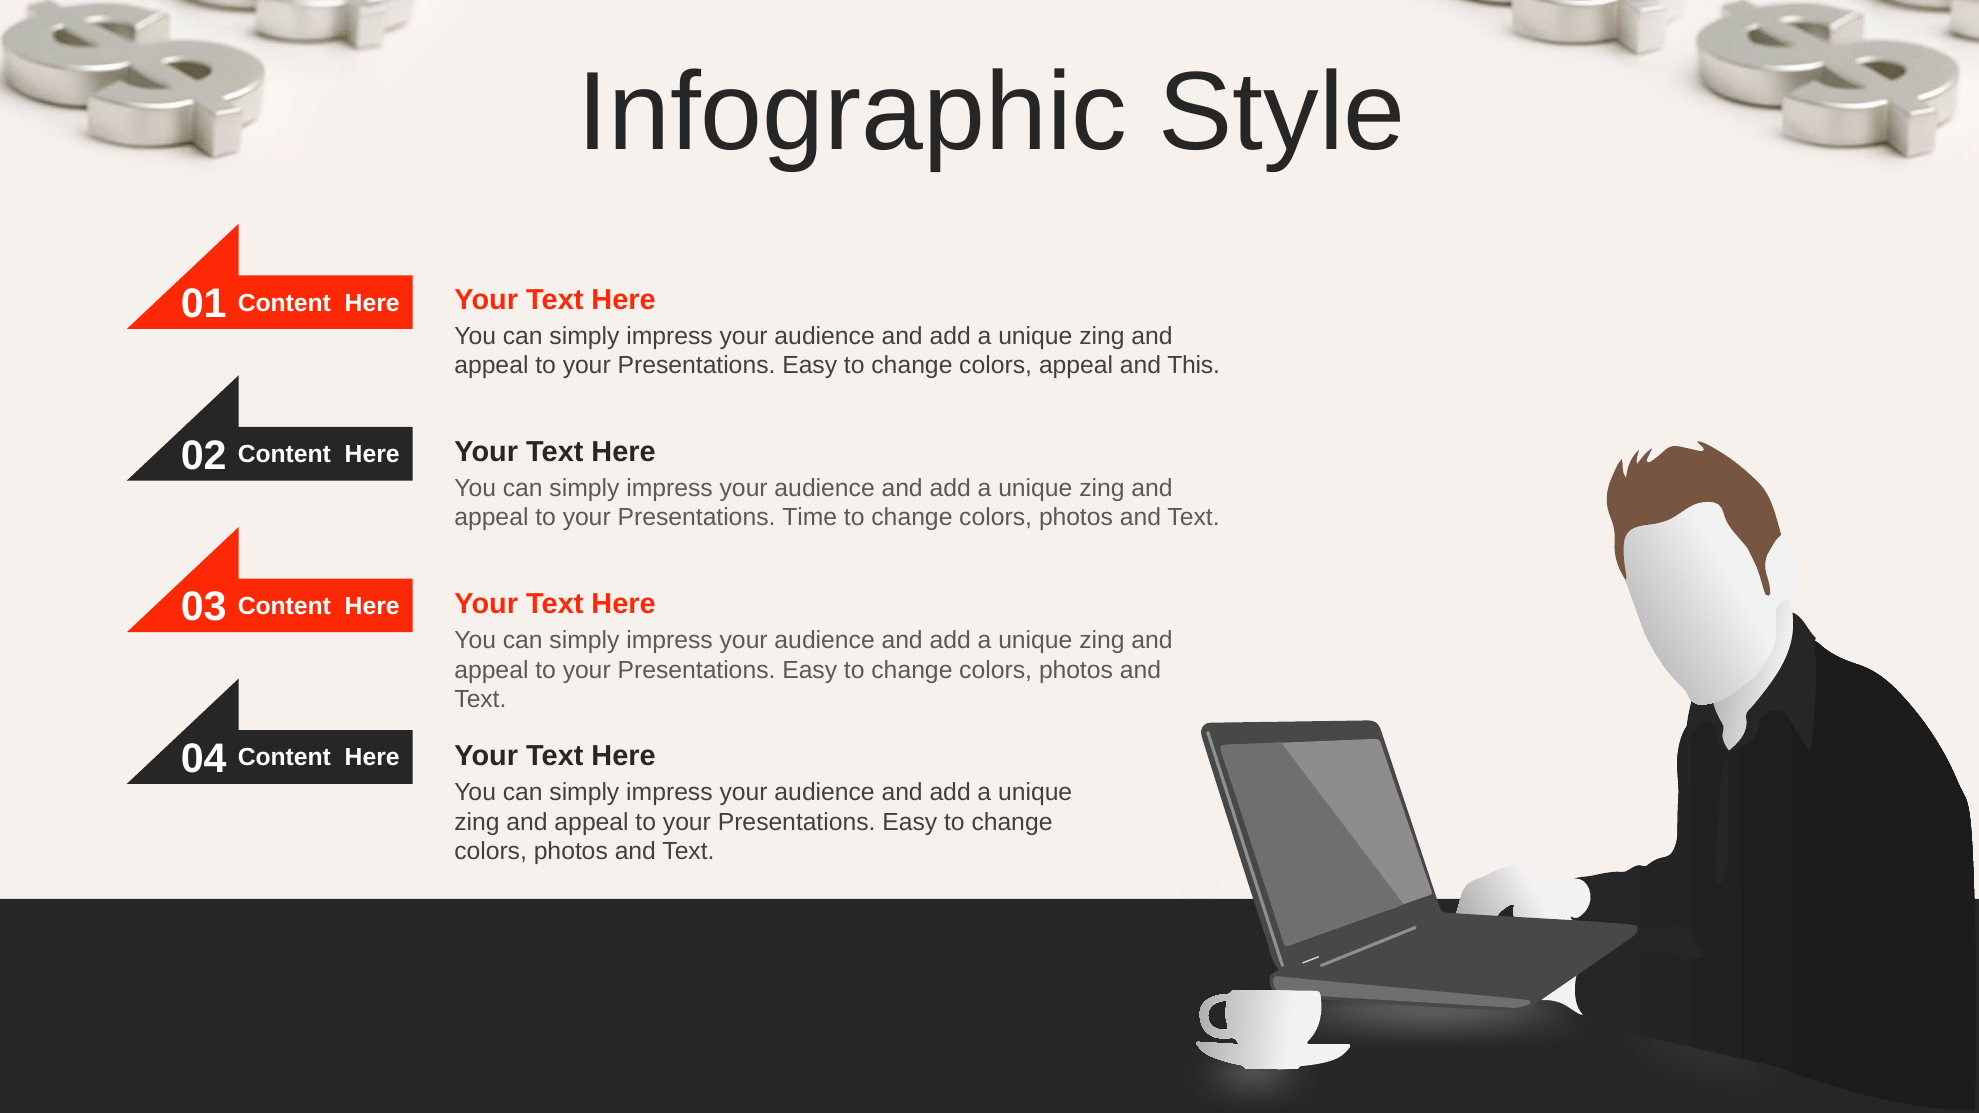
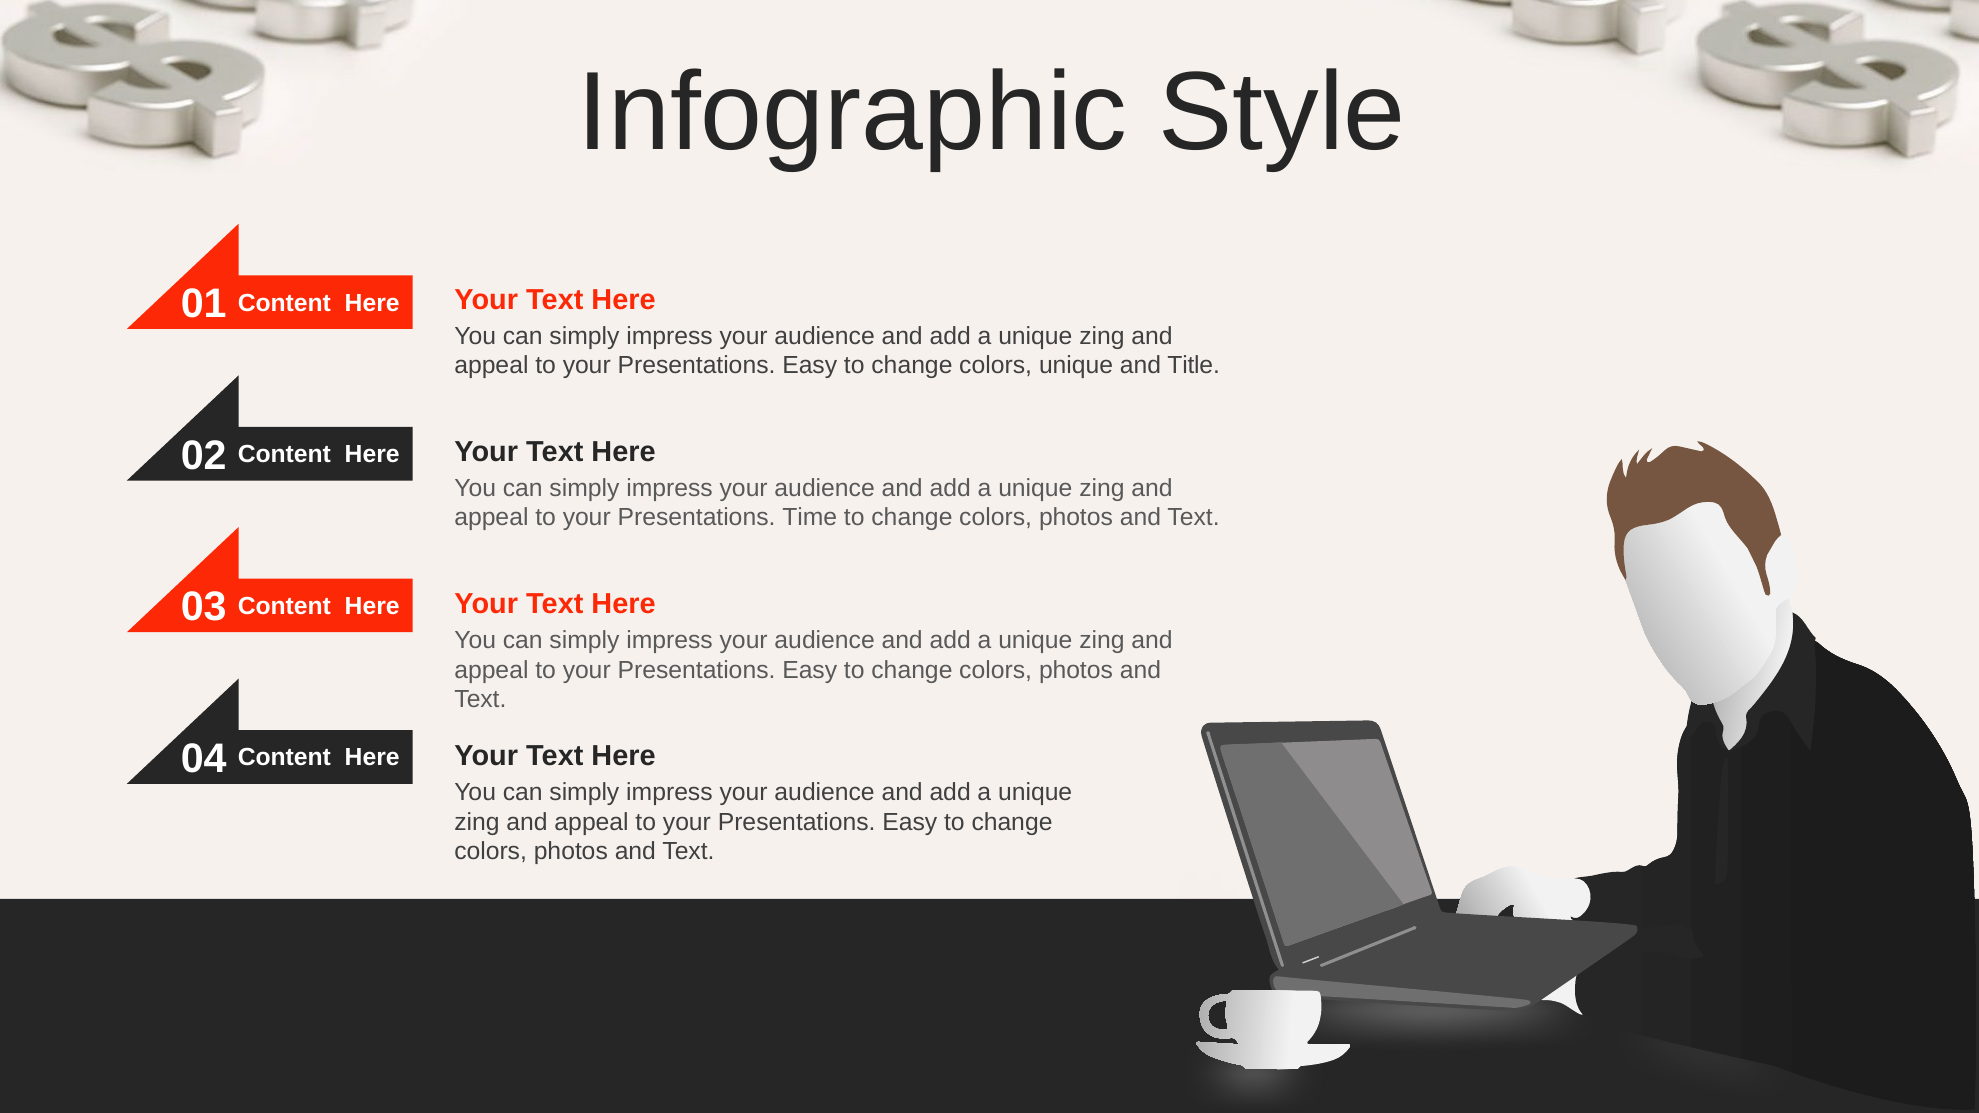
colors appeal: appeal -> unique
This: This -> Title
